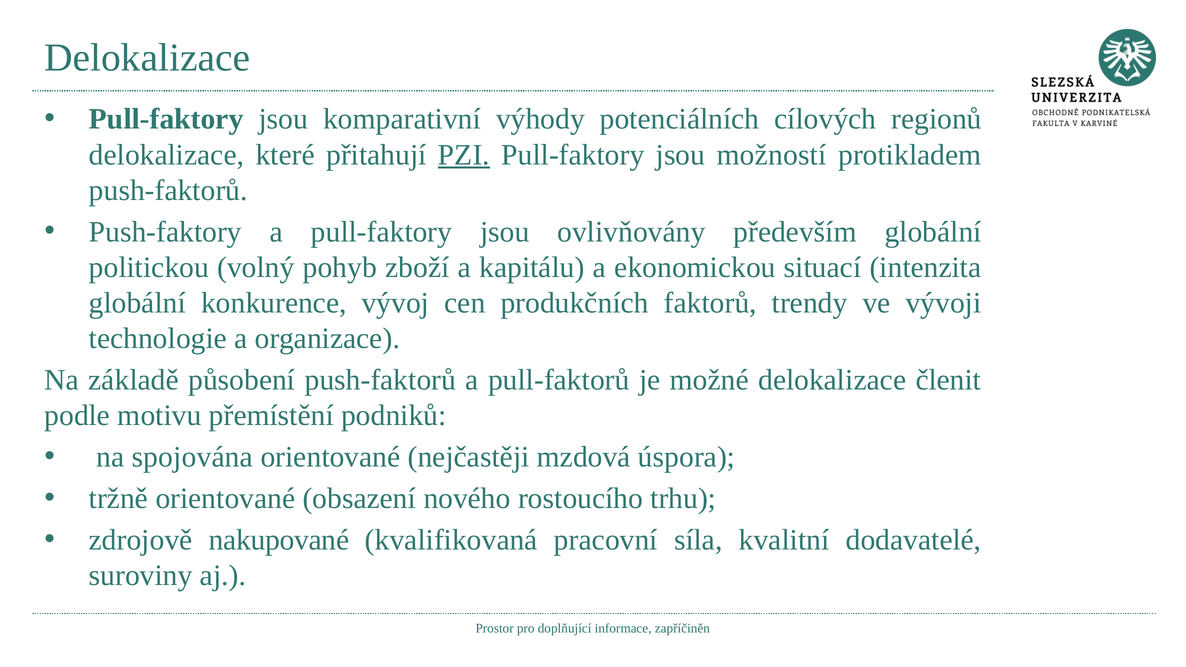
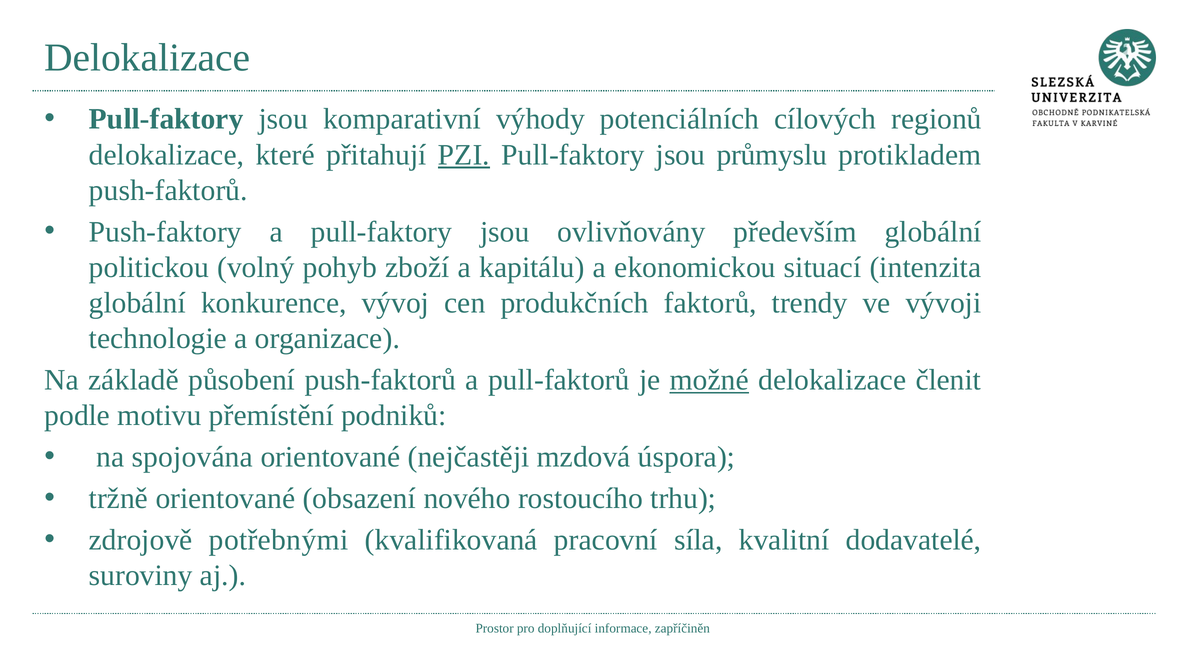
možností: možností -> průmyslu
možné underline: none -> present
nakupované: nakupované -> potřebnými
